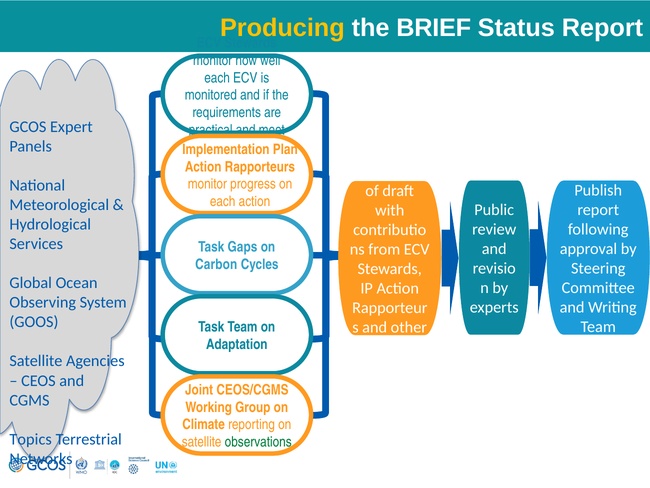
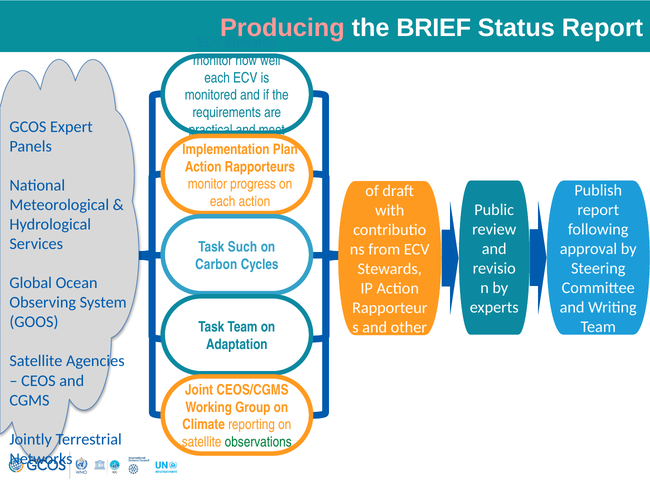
Producing colour: yellow -> pink
Gaps: Gaps -> Such
Topics: Topics -> Jointly
